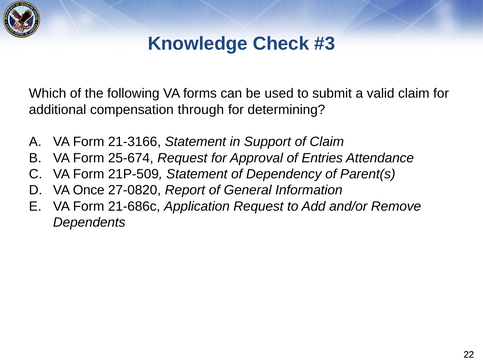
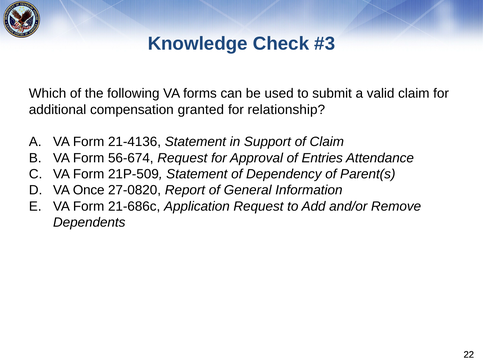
through: through -> granted
determining: determining -> relationship
21-3166: 21-3166 -> 21-4136
25-674: 25-674 -> 56-674
